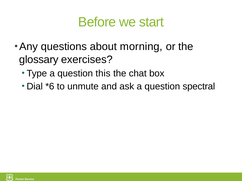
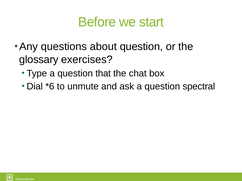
about morning: morning -> question
this: this -> that
